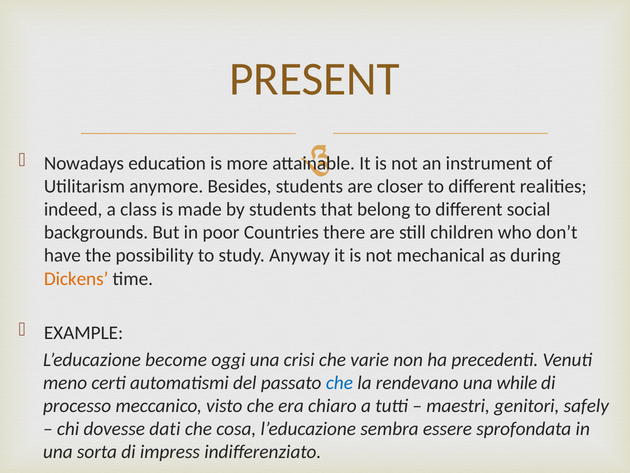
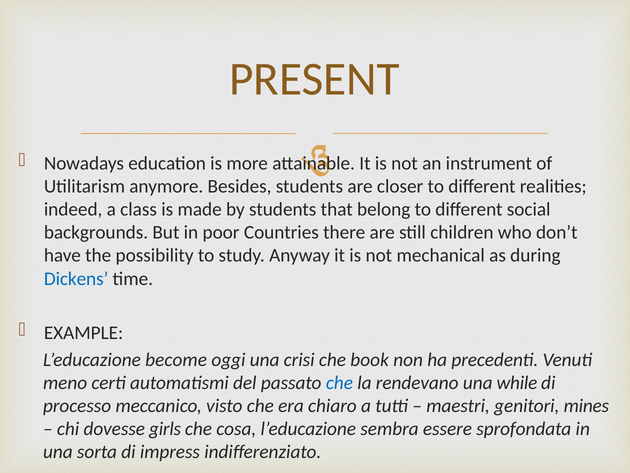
Dickens colour: orange -> blue
varie: varie -> book
safely: safely -> mines
dati: dati -> girls
